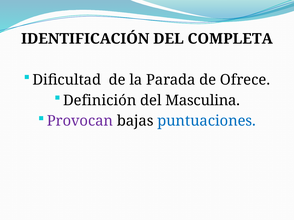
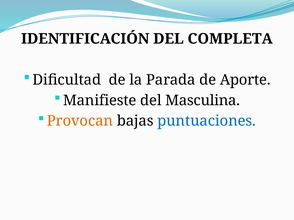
Ofrece: Ofrece -> Aporte
Definición: Definición -> Manifieste
Provocan colour: purple -> orange
